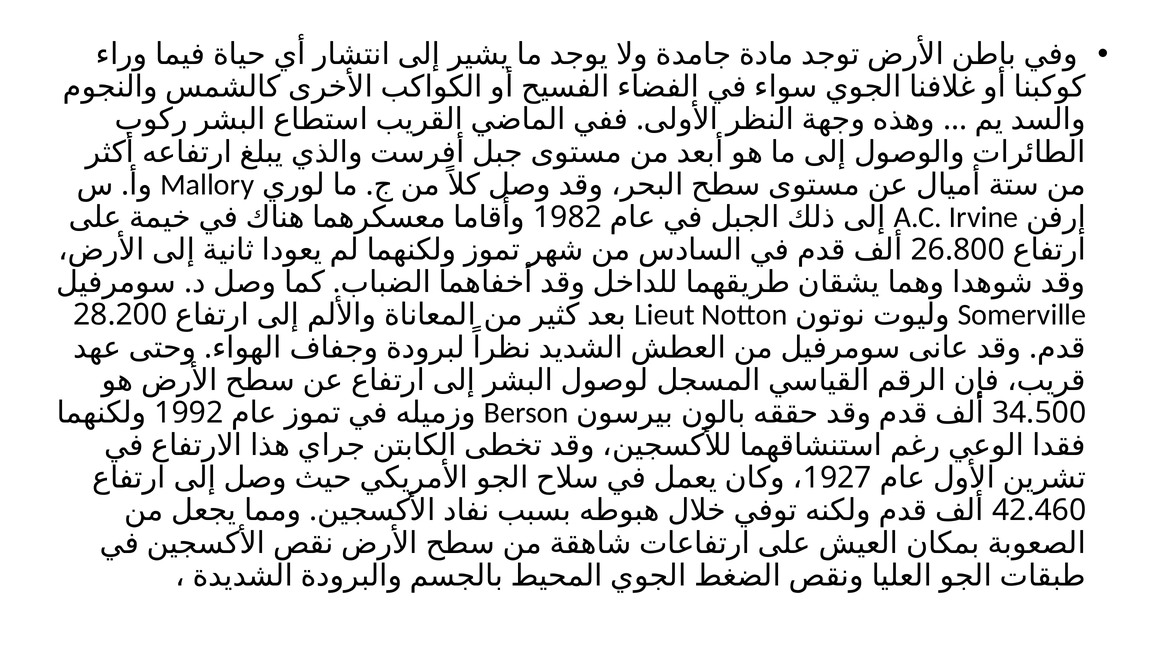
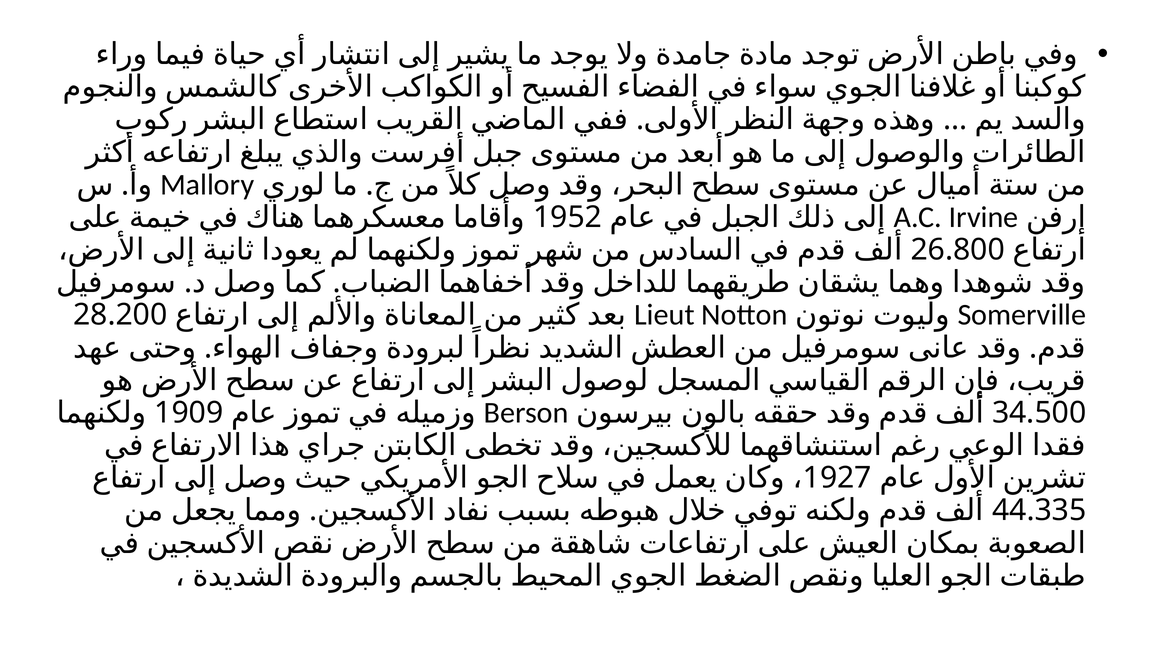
1982: 1982 -> 1952
1992: 1992 -> 1909
42.460: 42.460 -> 44.335
